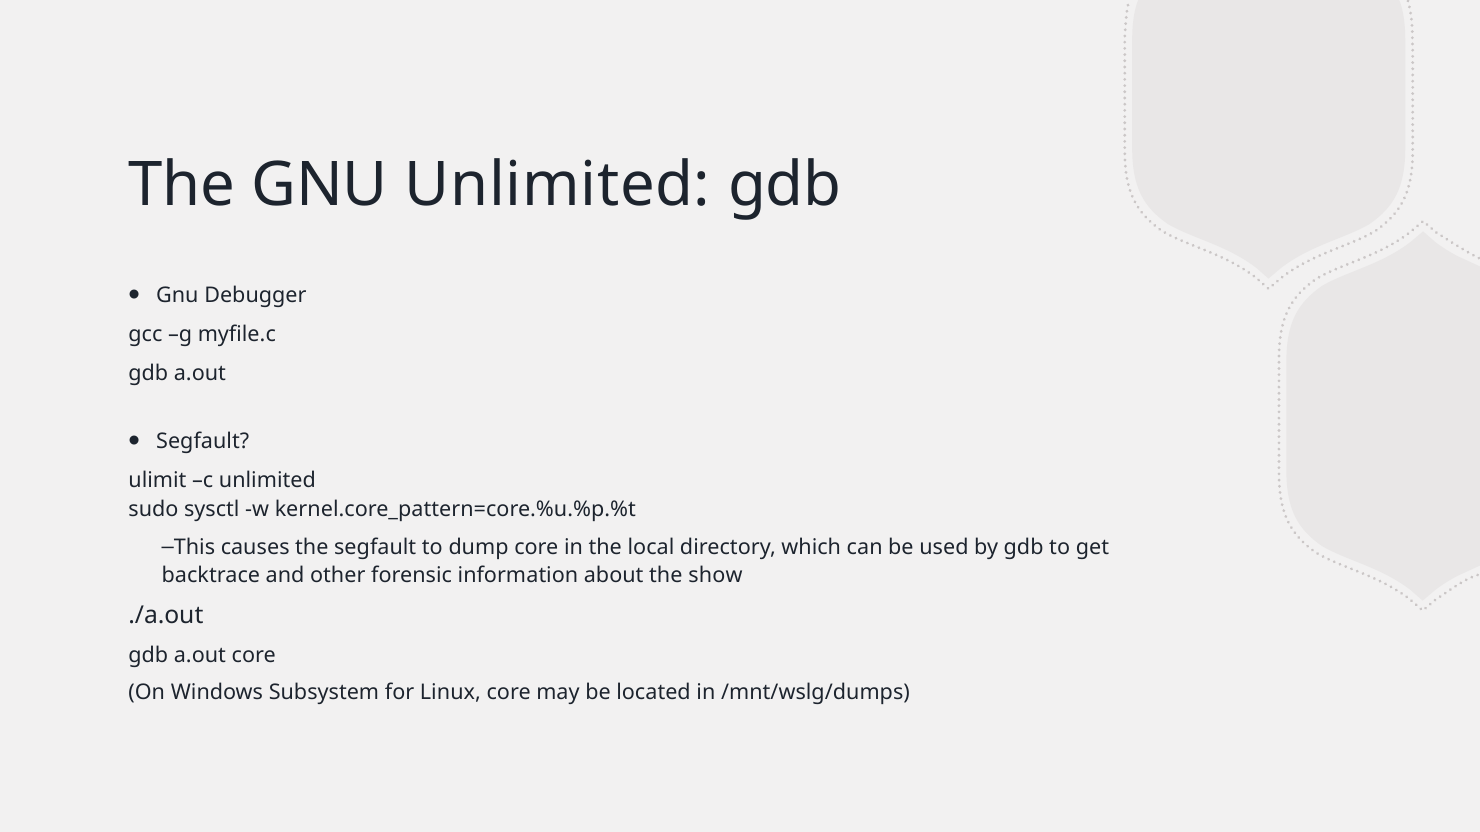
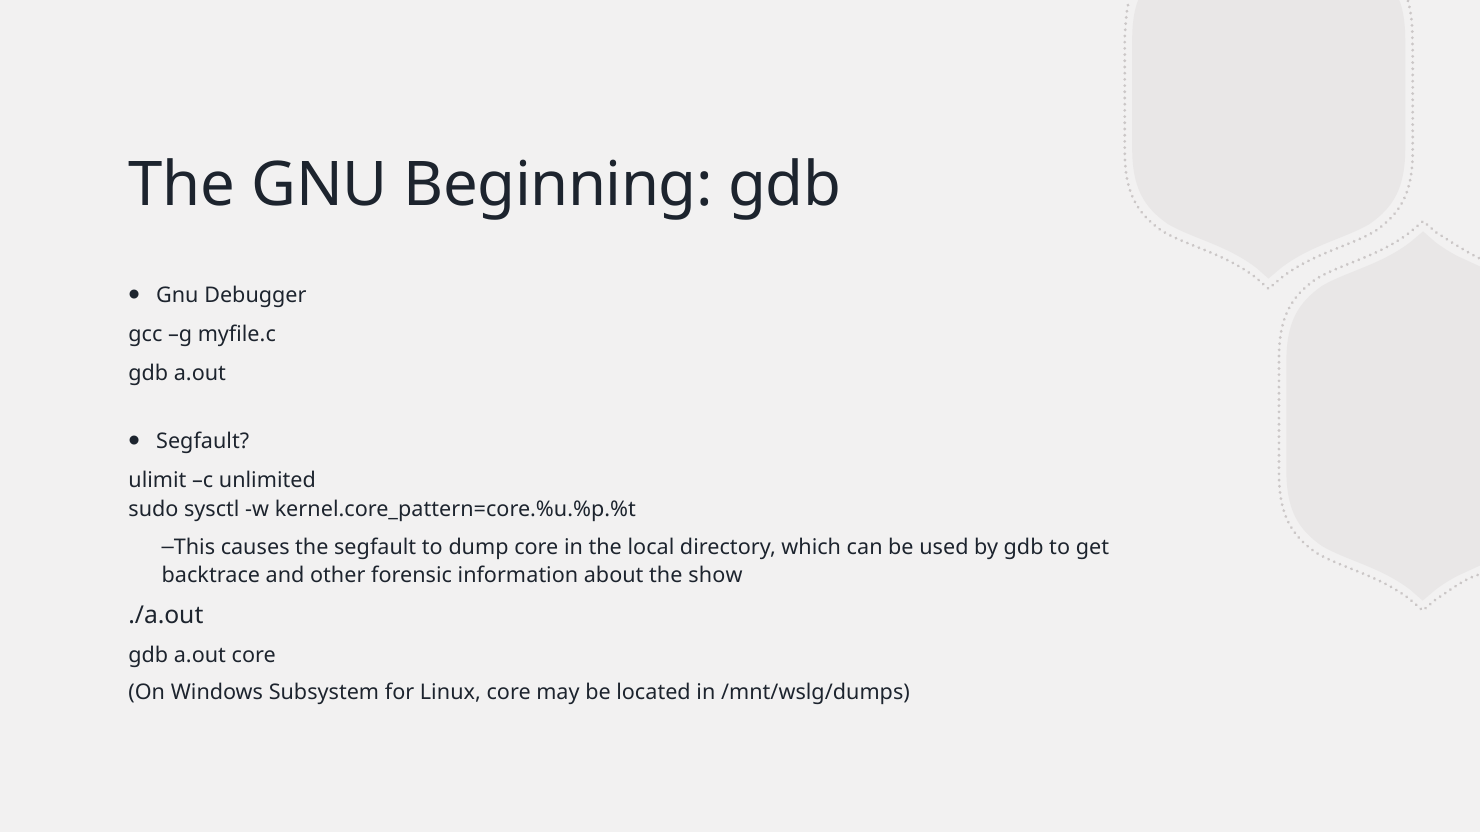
GNU Unlimited: Unlimited -> Beginning
